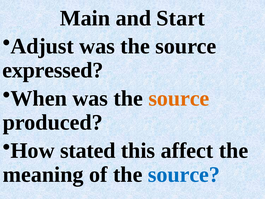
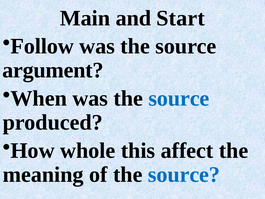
Adjust: Adjust -> Follow
expressed: expressed -> argument
source at (179, 98) colour: orange -> blue
stated: stated -> whole
